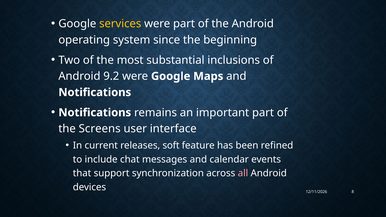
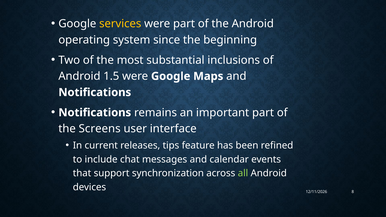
9.2: 9.2 -> 1.5
soft: soft -> tips
all colour: pink -> light green
